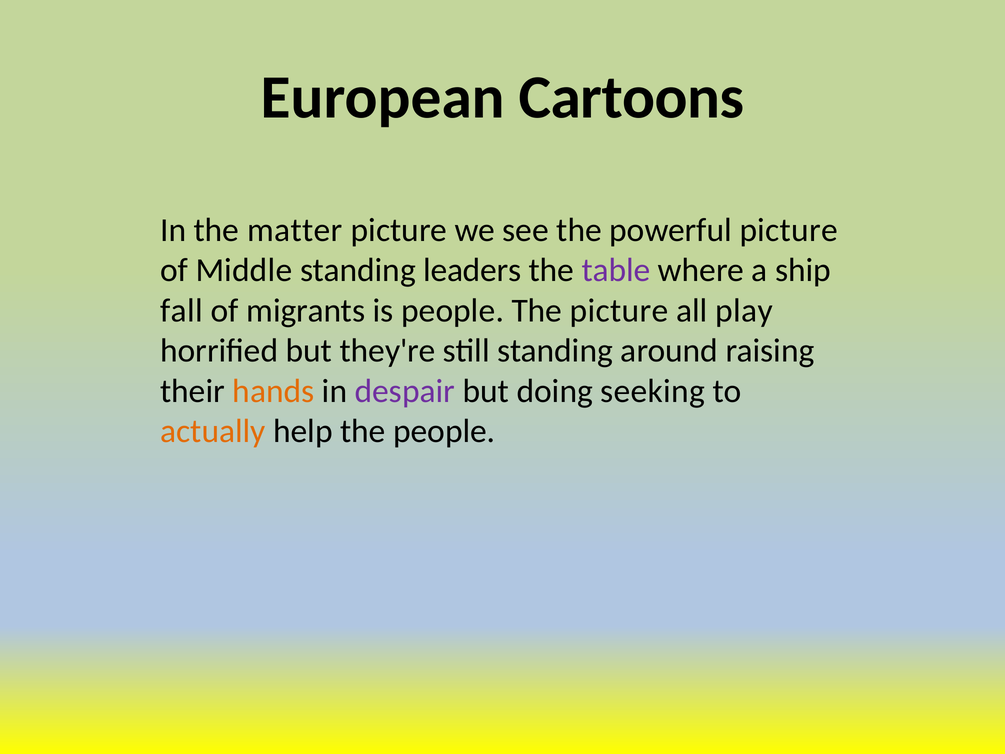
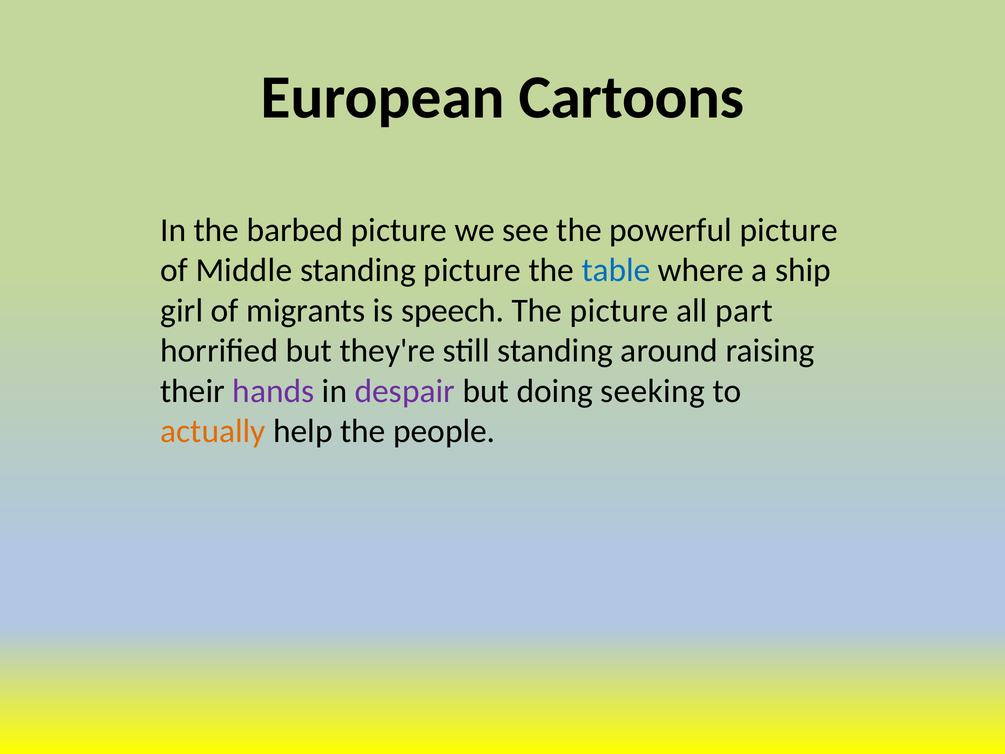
matter: matter -> barbed
standing leaders: leaders -> picture
table colour: purple -> blue
fall: fall -> girl
is people: people -> speech
play: play -> part
hands colour: orange -> purple
